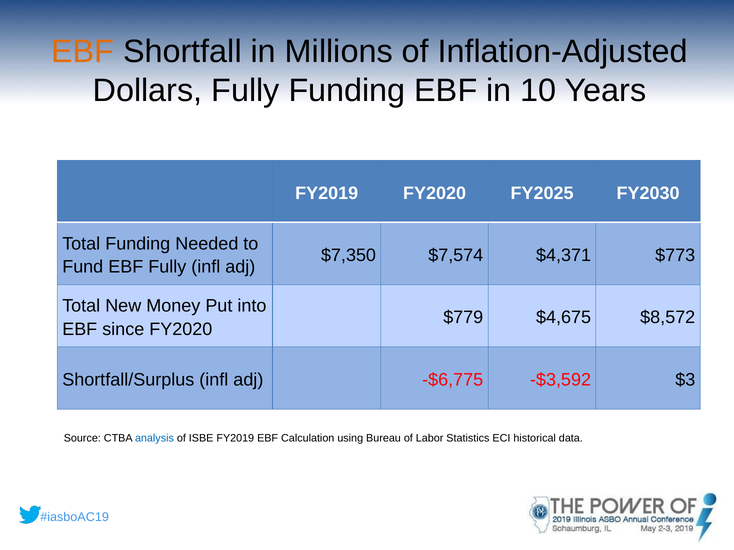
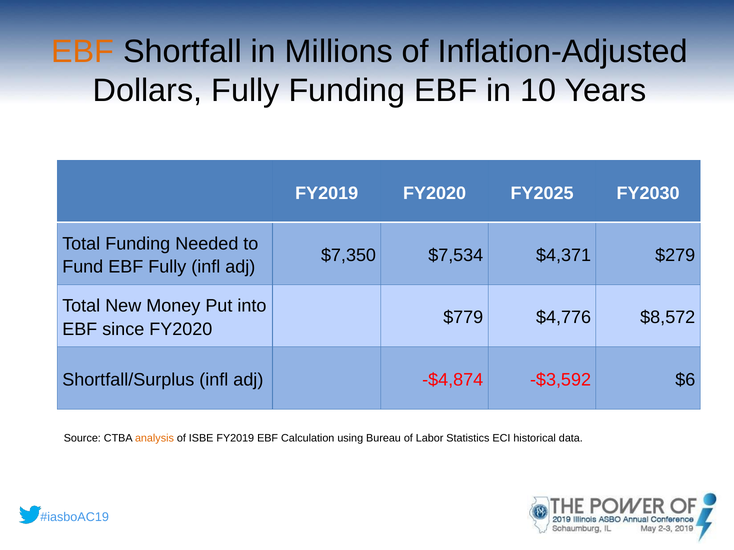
$7,574: $7,574 -> $7,534
$773: $773 -> $279
$4,675: $4,675 -> $4,776
-$6,775: -$6,775 -> -$4,874
$3: $3 -> $6
analysis colour: blue -> orange
